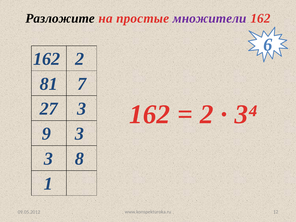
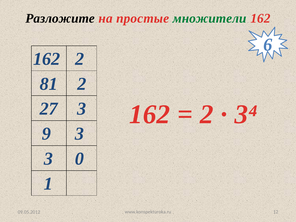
множители colour: purple -> green
81 7: 7 -> 2
8: 8 -> 0
